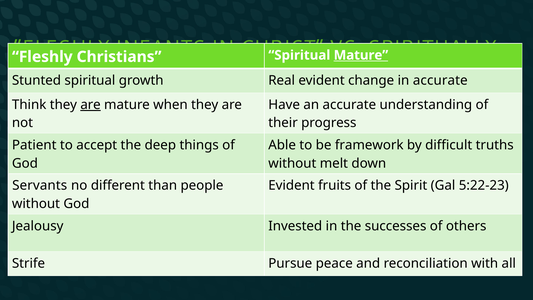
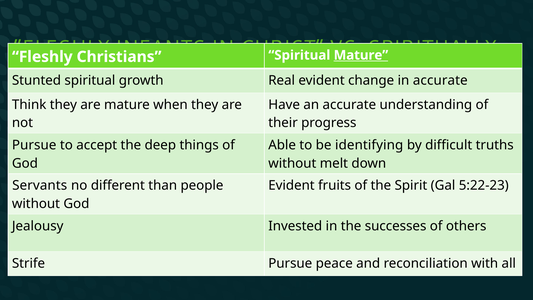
are at (91, 105) underline: present -> none
Patient at (34, 145): Patient -> Pursue
framework: framework -> identifying
